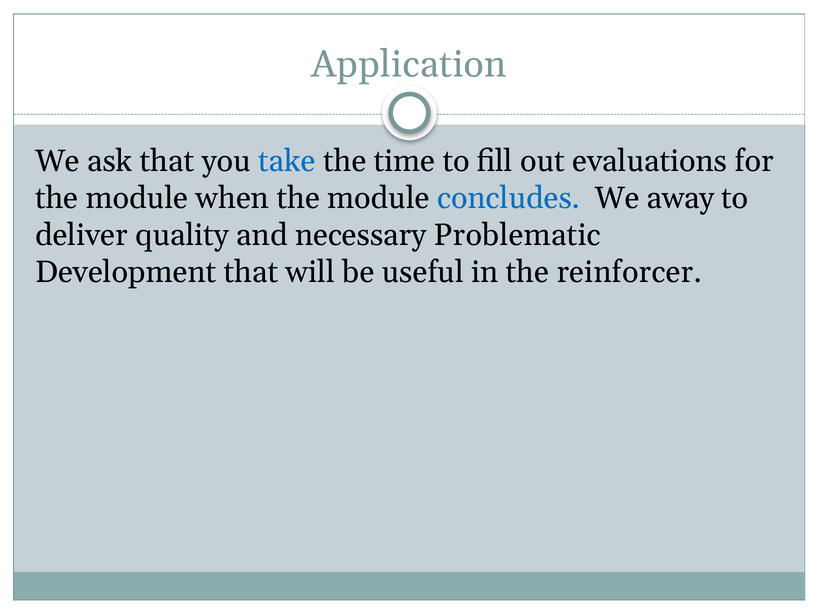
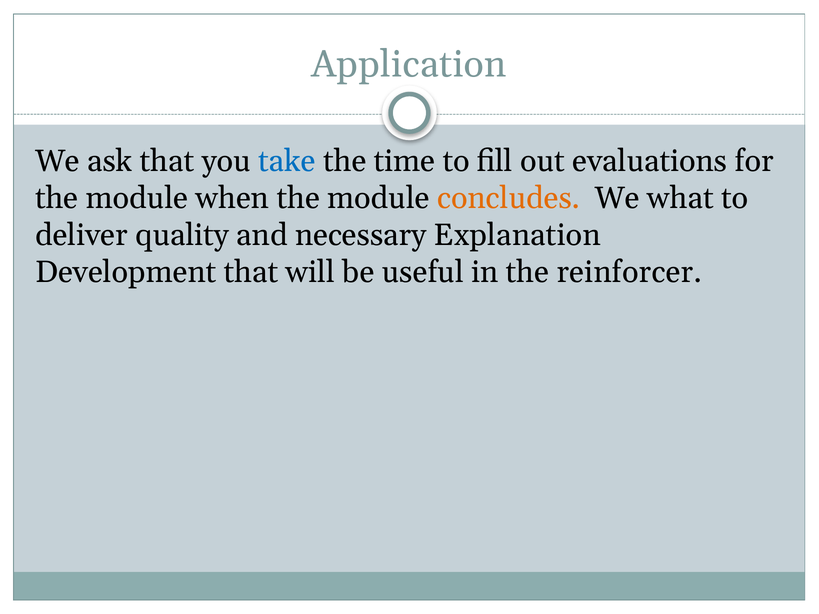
concludes colour: blue -> orange
away: away -> what
Problematic: Problematic -> Explanation
